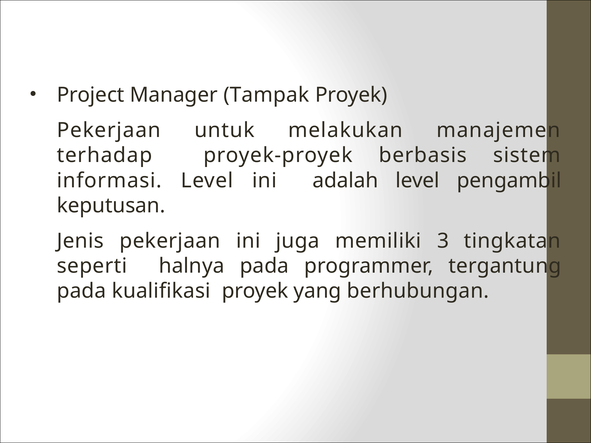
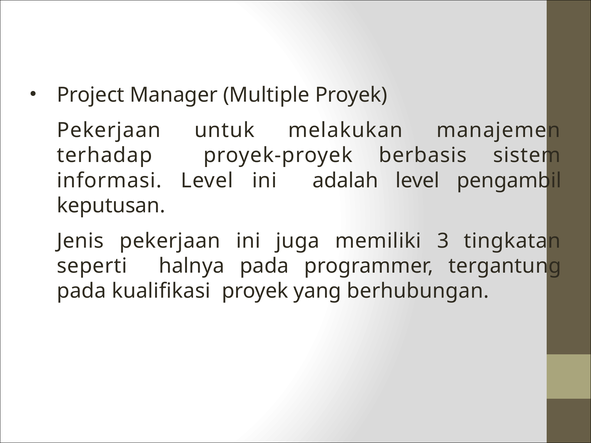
Tampak: Tampak -> Multiple
